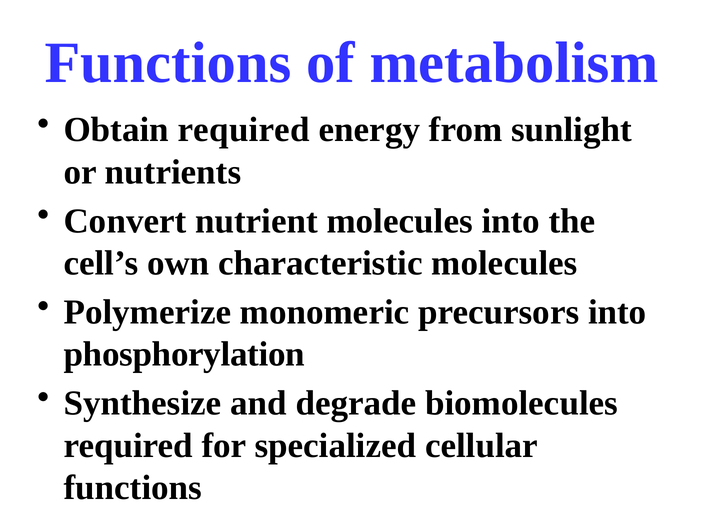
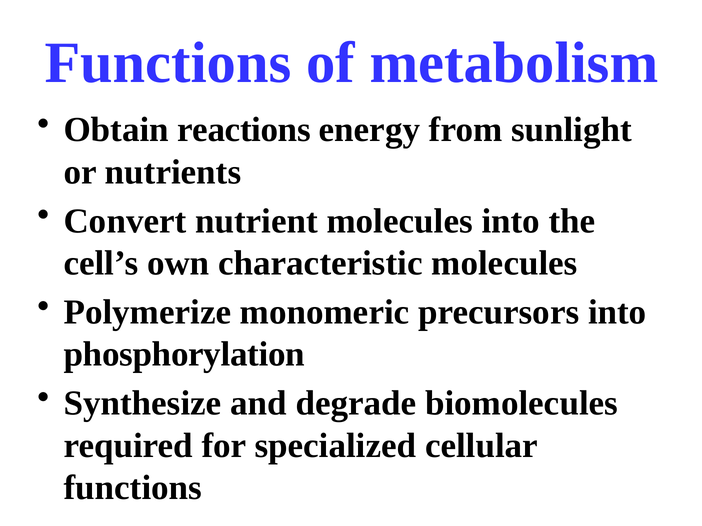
Obtain required: required -> reactions
